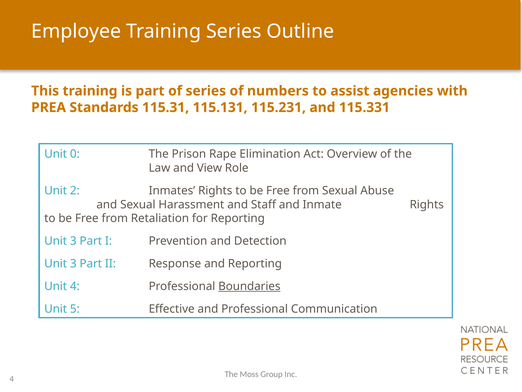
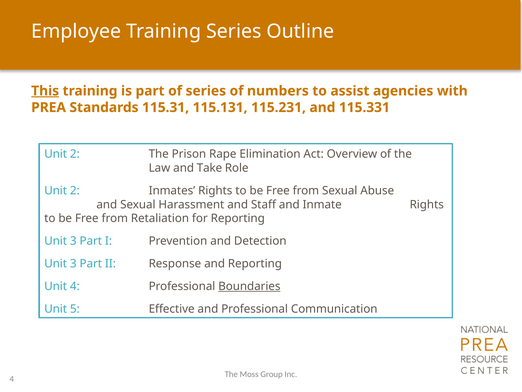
This underline: none -> present
0 at (75, 154): 0 -> 2
View: View -> Take
